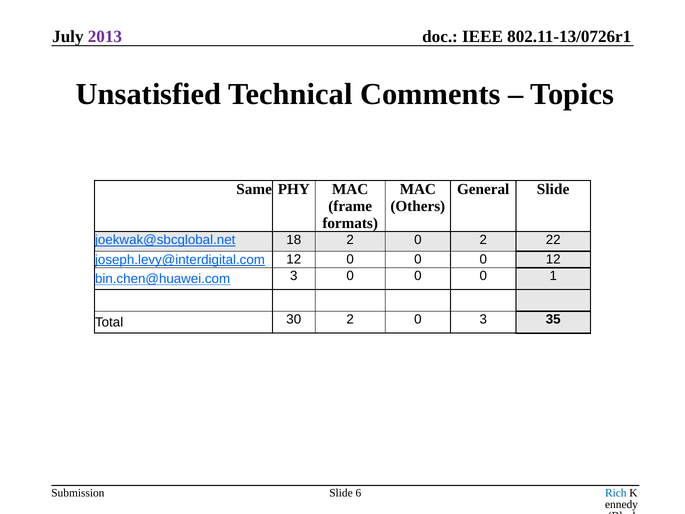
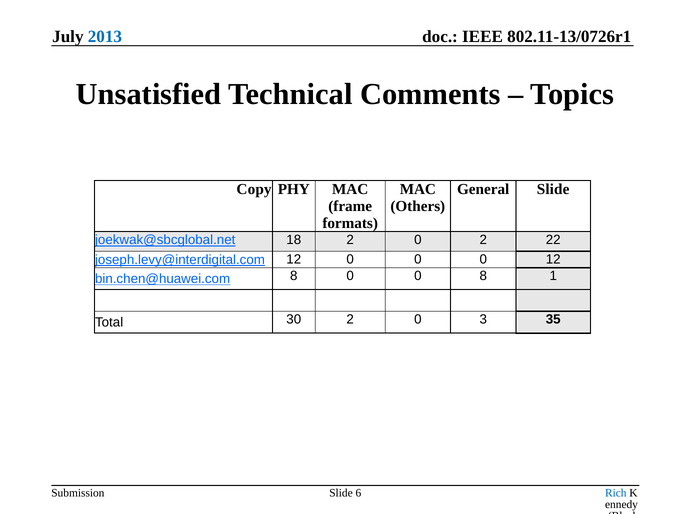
2013 colour: purple -> blue
Same: Same -> Copy
bin.chen@huawei.com 3: 3 -> 8
0 at (483, 276): 0 -> 8
